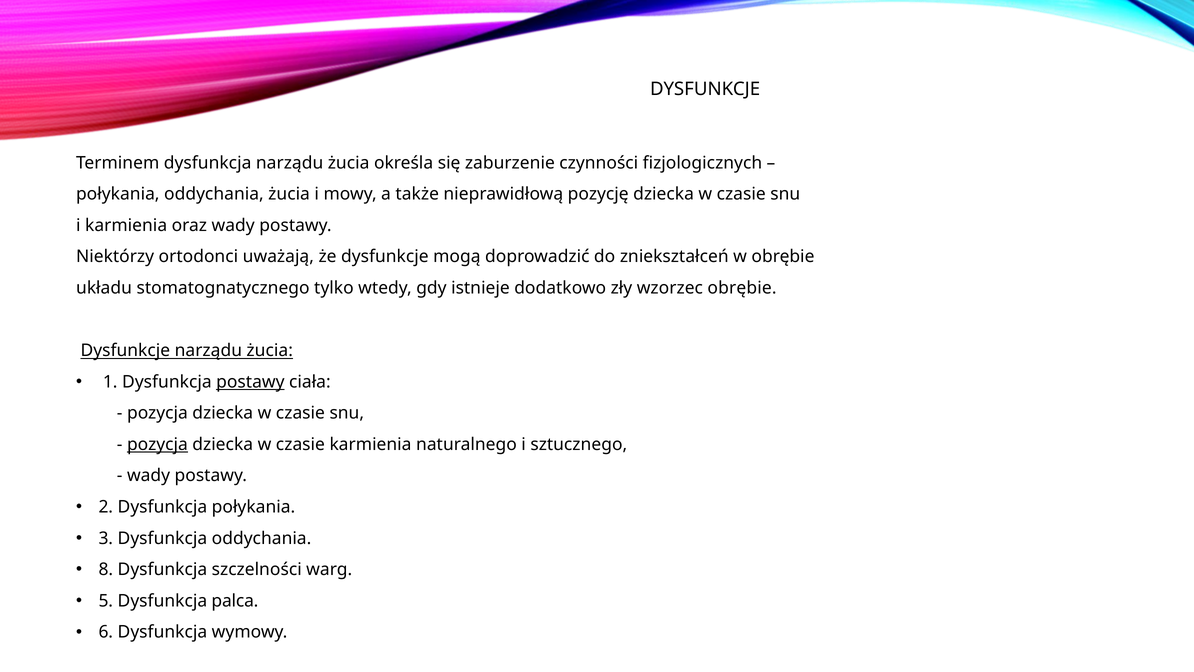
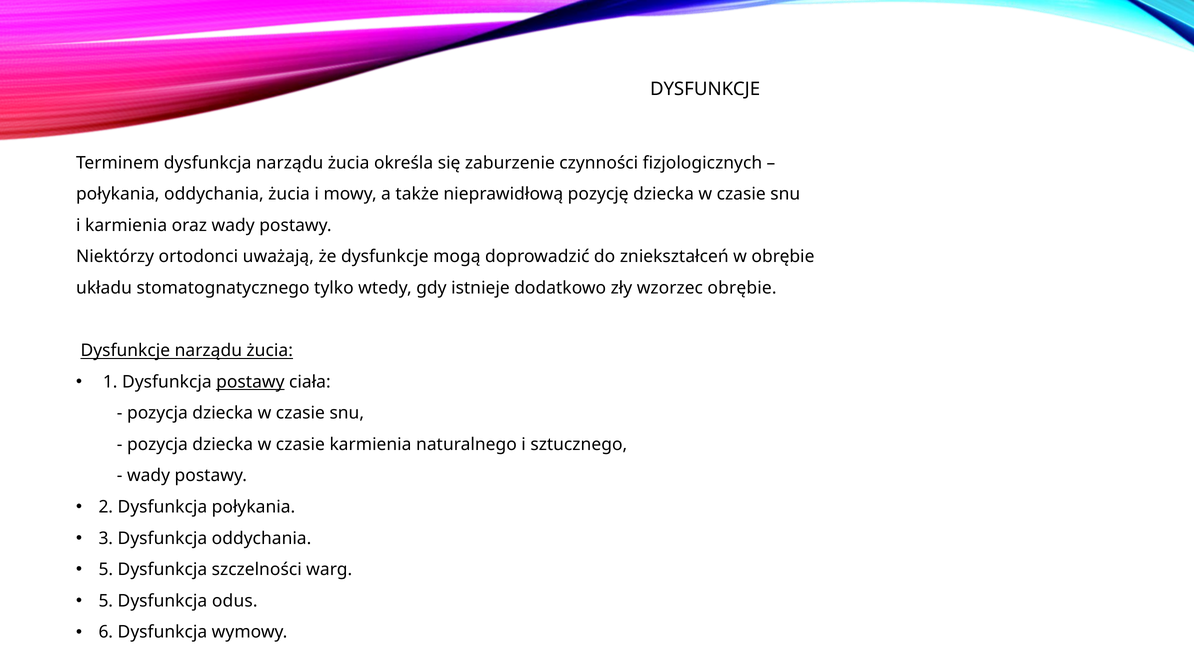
pozycja at (157, 444) underline: present -> none
8 at (106, 569): 8 -> 5
palca: palca -> odus
